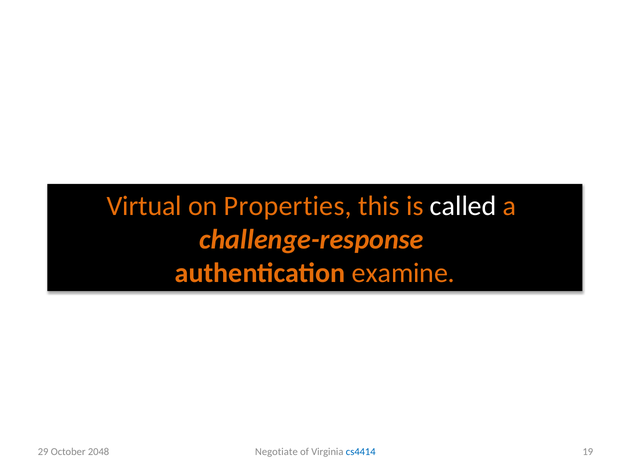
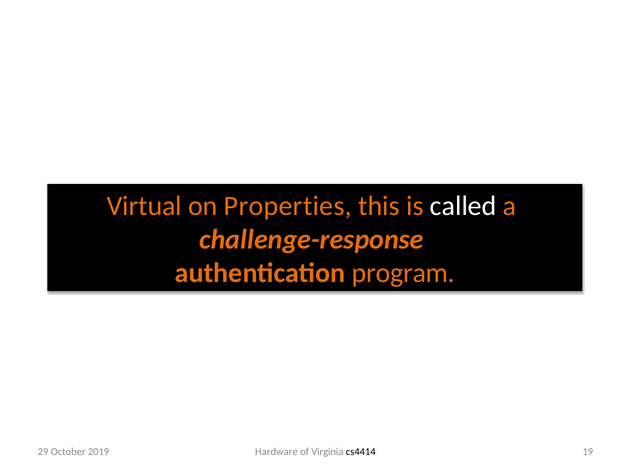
examine: examine -> program
Negotiate: Negotiate -> Hardware
cs4414 colour: blue -> black
2048: 2048 -> 2019
